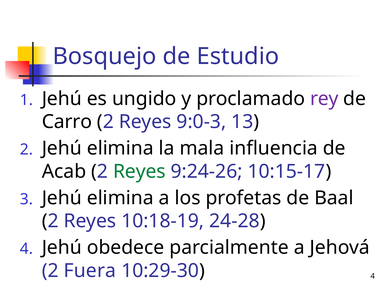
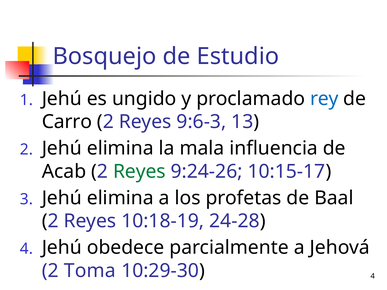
rey colour: purple -> blue
9:0-3: 9:0-3 -> 9:6-3
Fuera: Fuera -> Toma
